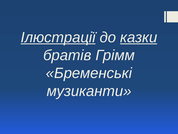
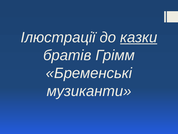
Ілюстрації underline: present -> none
